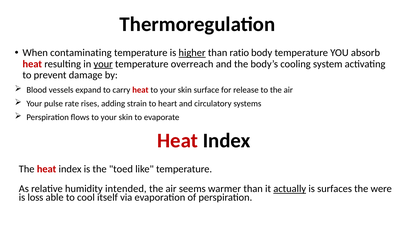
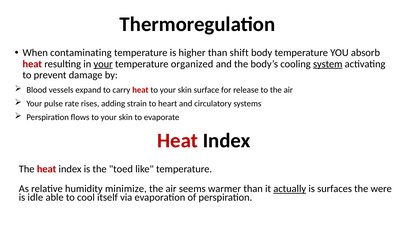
higher underline: present -> none
ratio: ratio -> shift
overreach: overreach -> organized
system underline: none -> present
intended: intended -> minimize
loss: loss -> idle
